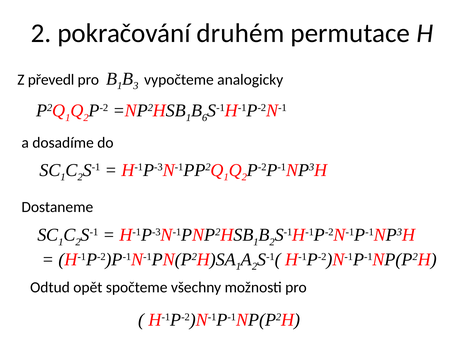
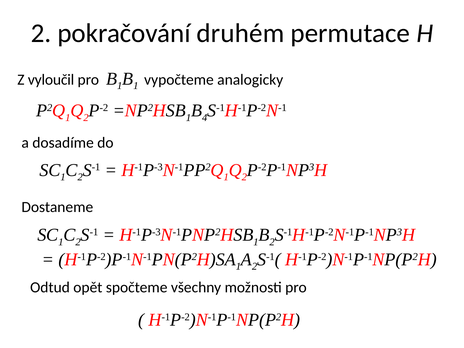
převedl: převedl -> vyloučil
3 at (136, 86): 3 -> 1
6: 6 -> 4
